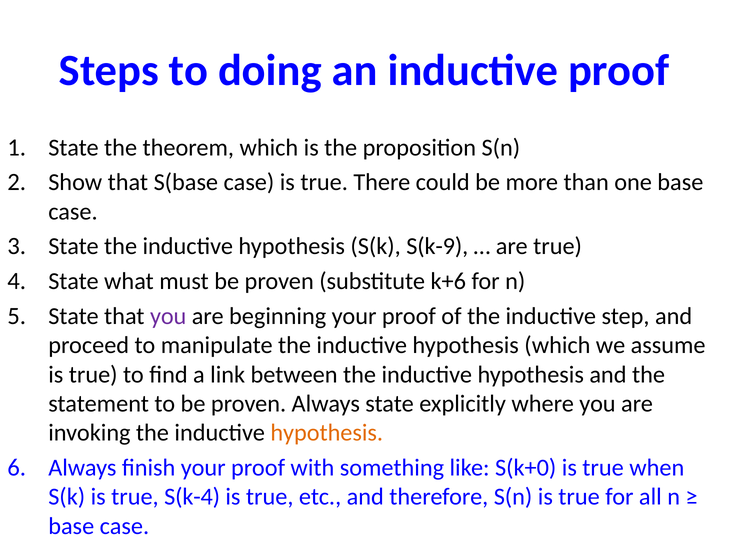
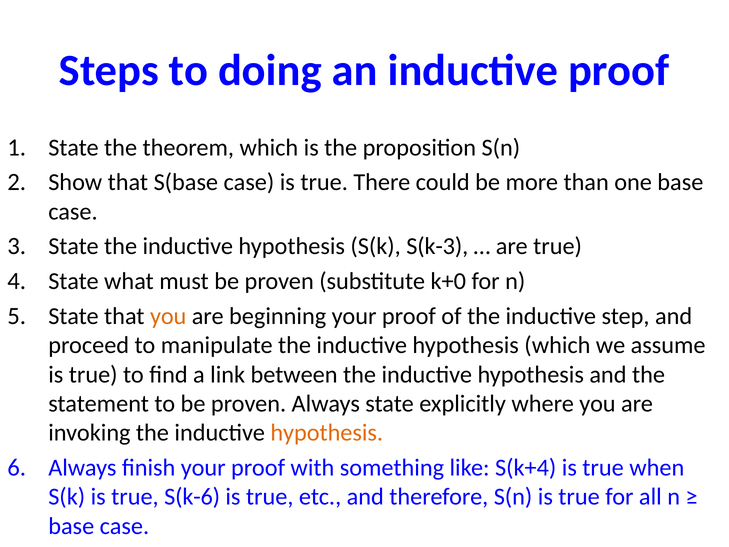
S(k-9: S(k-9 -> S(k-3
k+6: k+6 -> k+0
you at (168, 316) colour: purple -> orange
S(k+0: S(k+0 -> S(k+4
S(k-4: S(k-4 -> S(k-6
